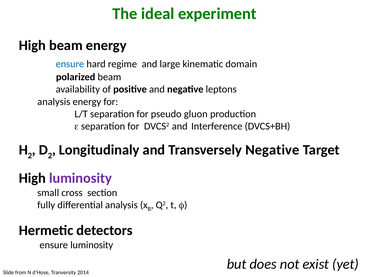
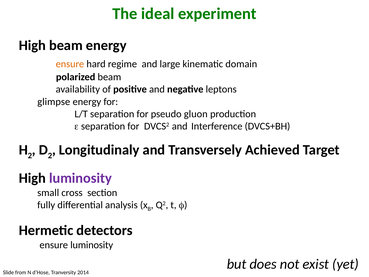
ensure at (70, 64) colour: blue -> orange
analysis at (54, 102): analysis -> glimpse
Transversely Negative: Negative -> Achieved
